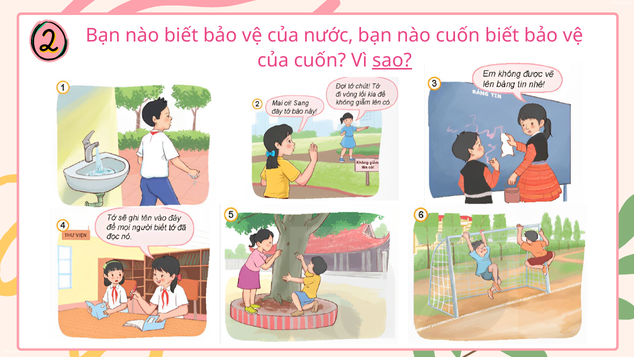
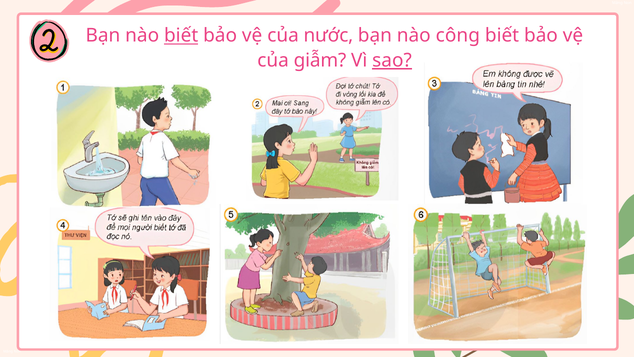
biết at (181, 36) underline: none -> present
nào cuốn: cuốn -> công
của cuốn: cuốn -> giẫm
